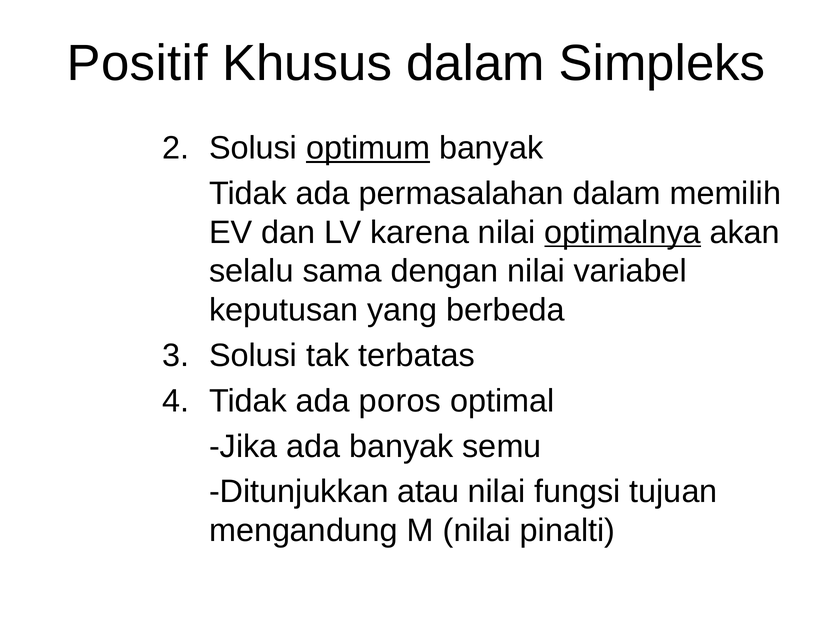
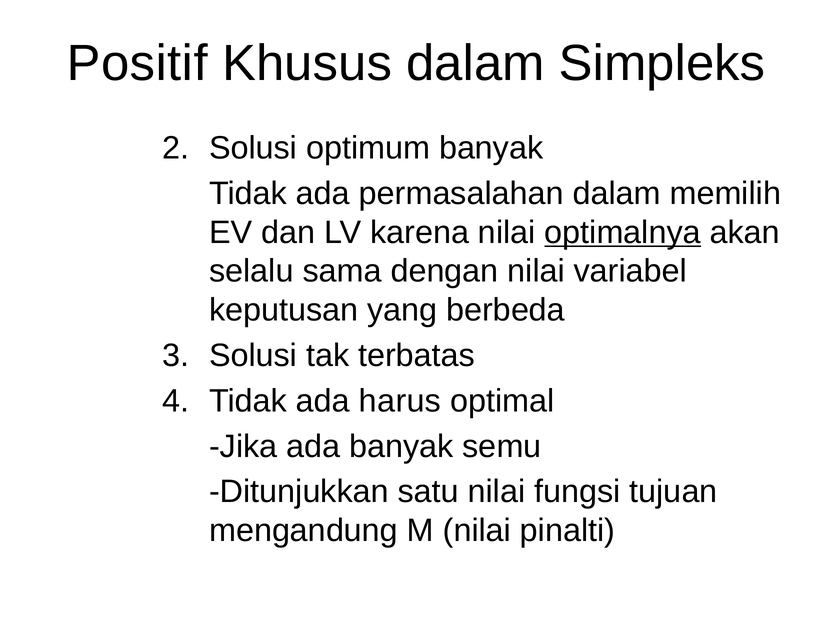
optimum underline: present -> none
poros: poros -> harus
atau: atau -> satu
